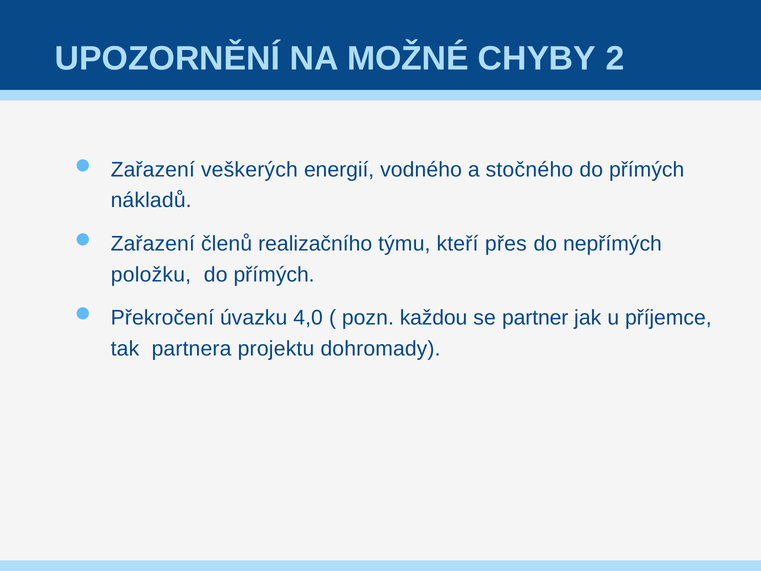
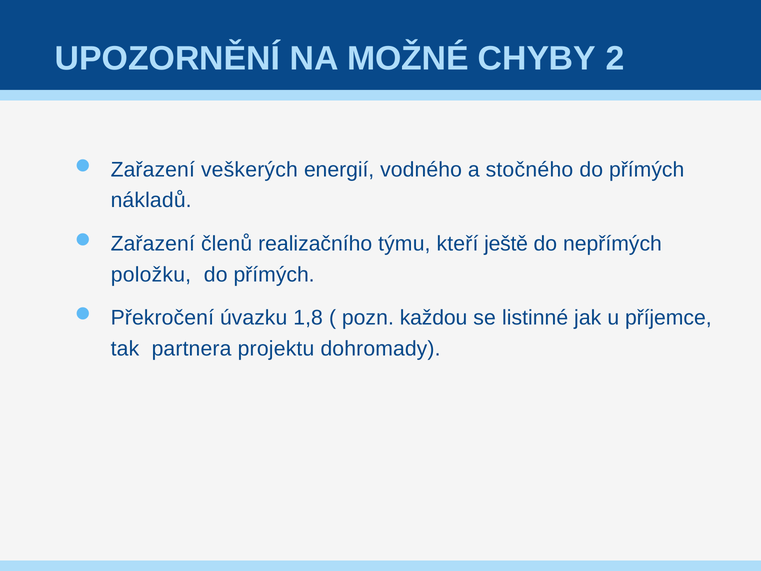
přes: přes -> ještě
4,0: 4,0 -> 1,8
partner: partner -> listinné
